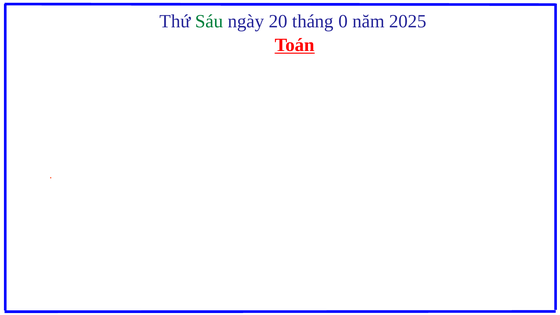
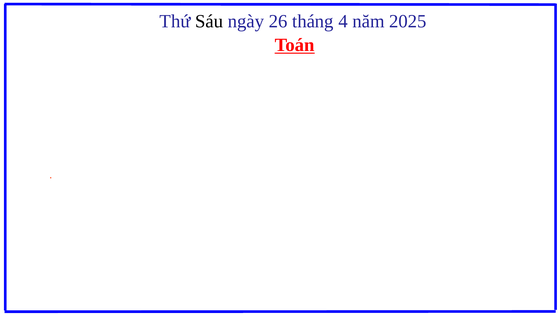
Sáu colour: green -> black
20: 20 -> 26
0: 0 -> 4
